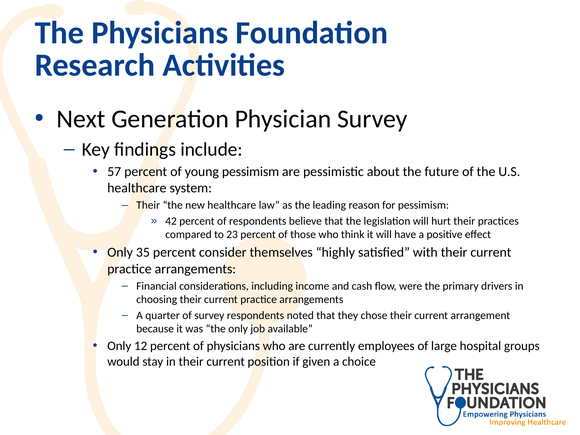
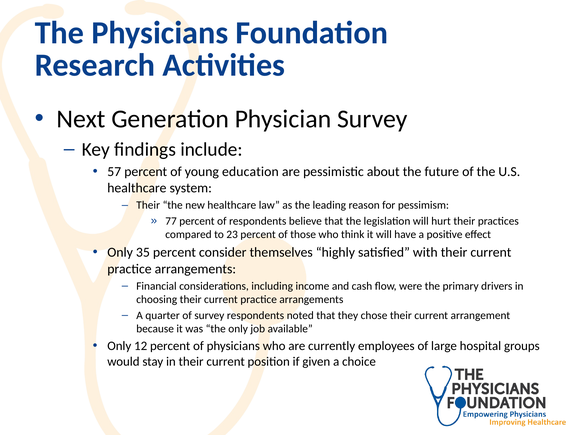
young pessimism: pessimism -> education
42: 42 -> 77
